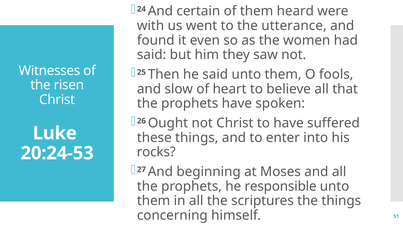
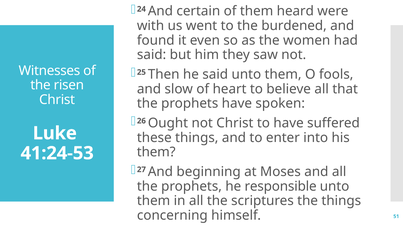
utterance: utterance -> burdened
rocks at (156, 152): rocks -> them
20:24-53: 20:24-53 -> 41:24-53
